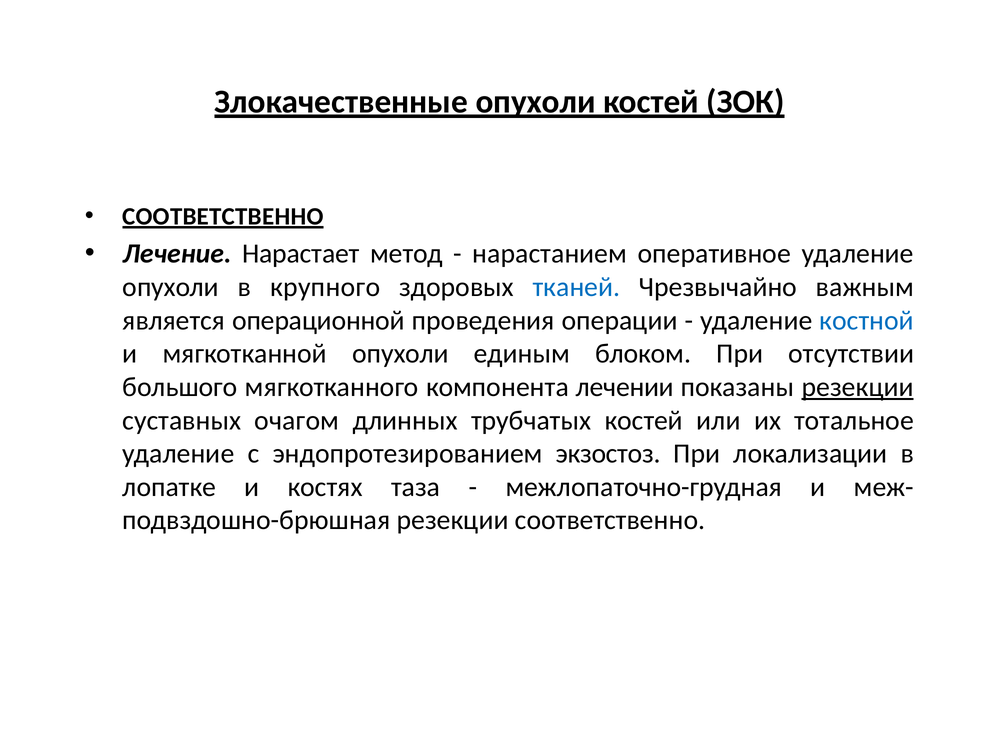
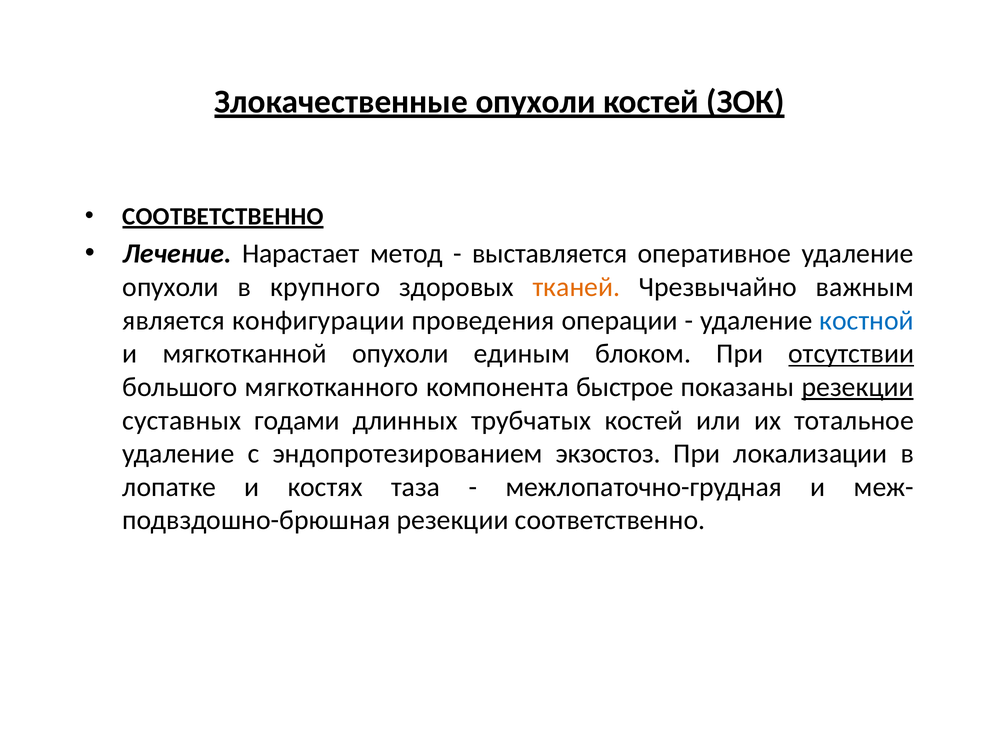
нарастанием: нарастанием -> выставляется
тканей colour: blue -> orange
операционной: операционной -> конфигурации
отсутствии underline: none -> present
лечении: лечении -> быстрое
очагом: очагом -> годами
